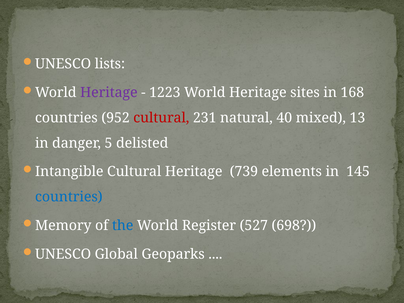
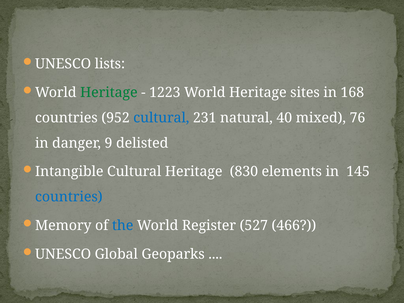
Heritage at (109, 93) colour: purple -> green
cultural at (161, 118) colour: red -> blue
13: 13 -> 76
5: 5 -> 9
739: 739 -> 830
698: 698 -> 466
